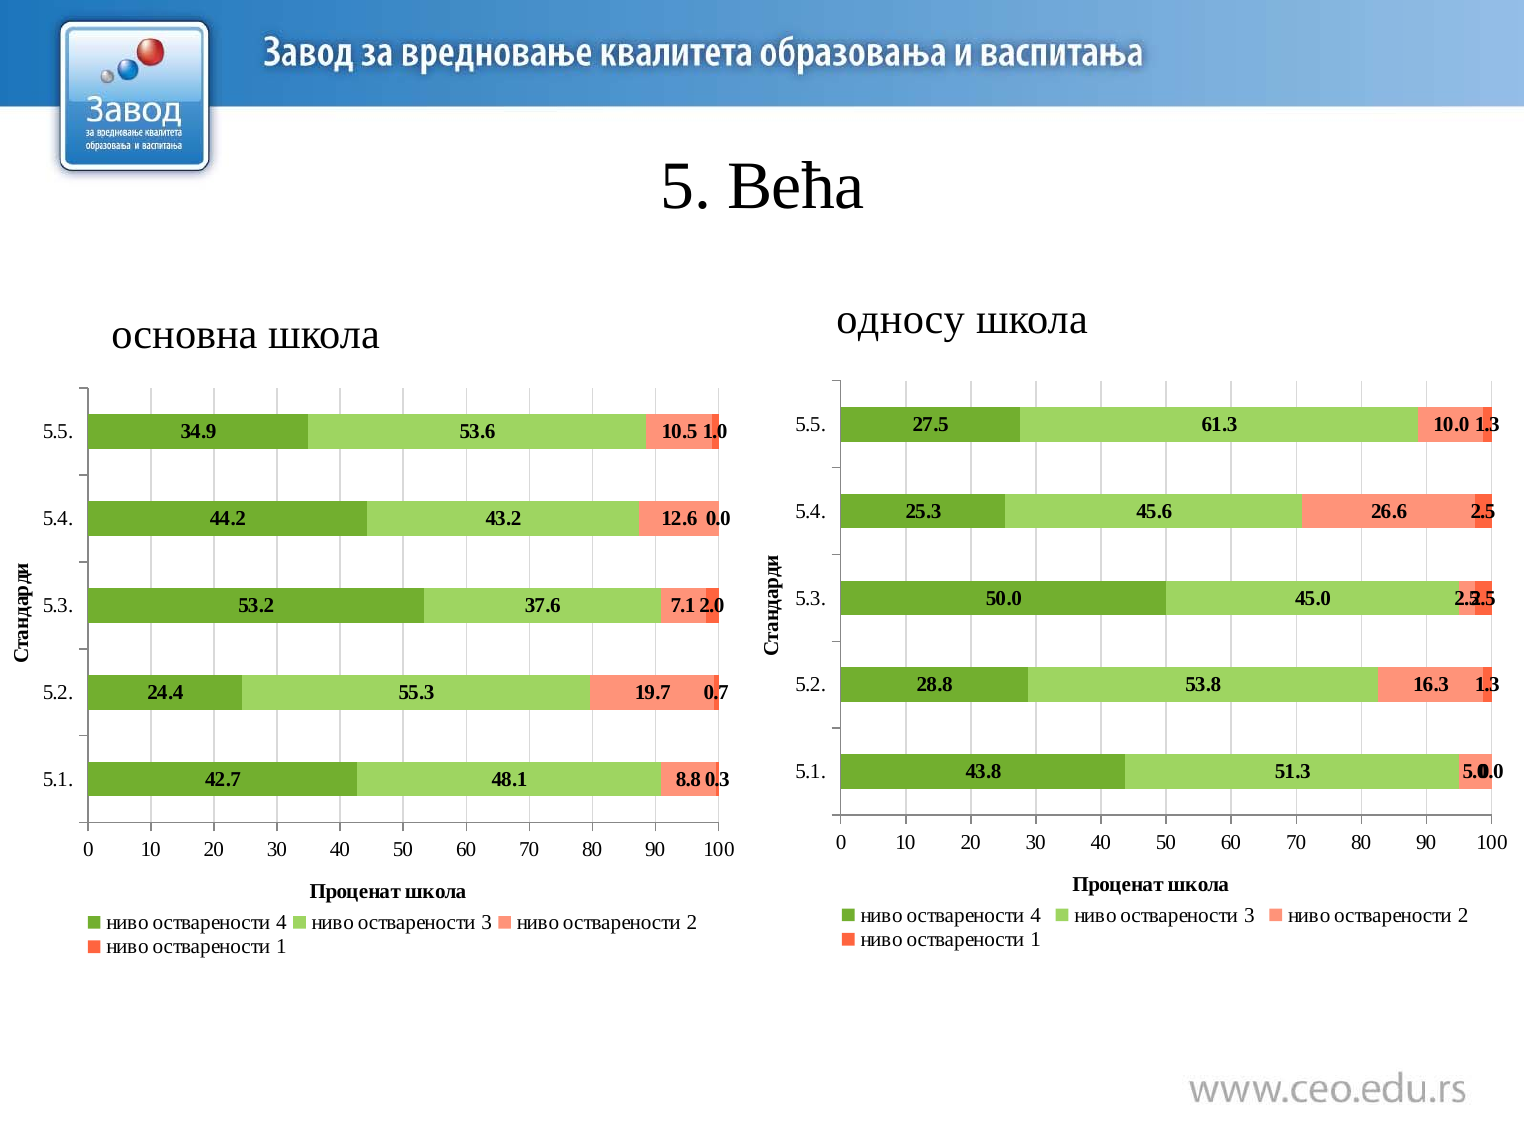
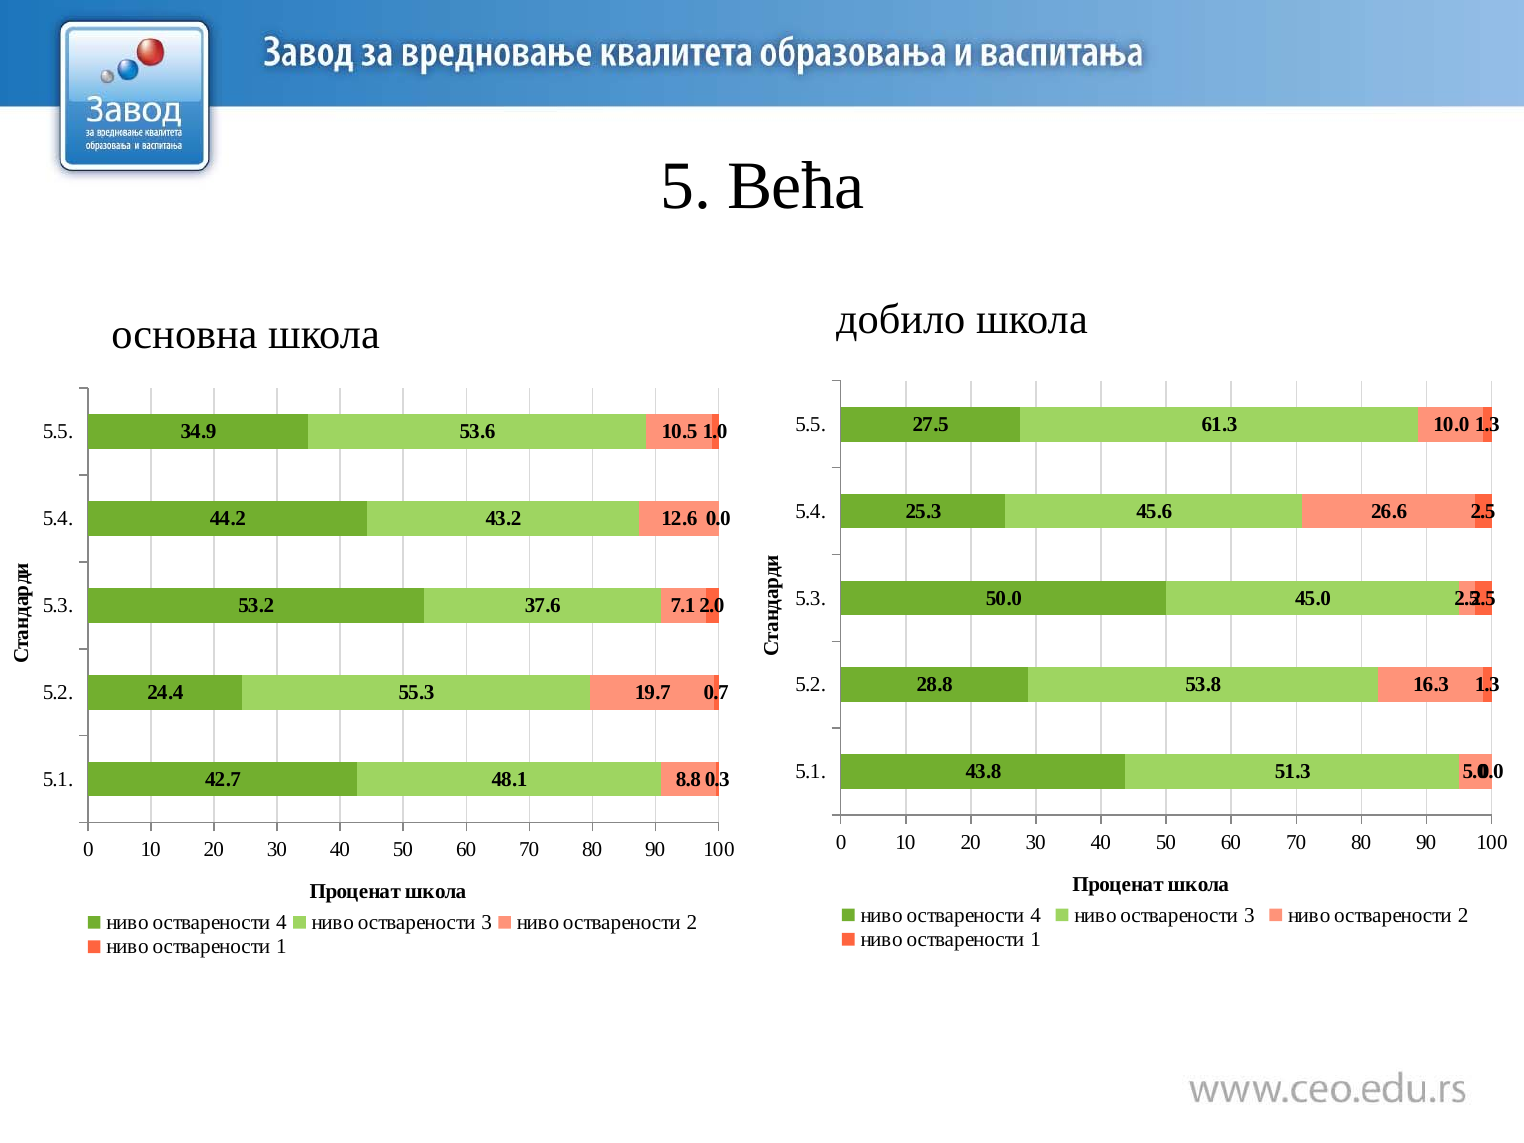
односу: односу -> добило
